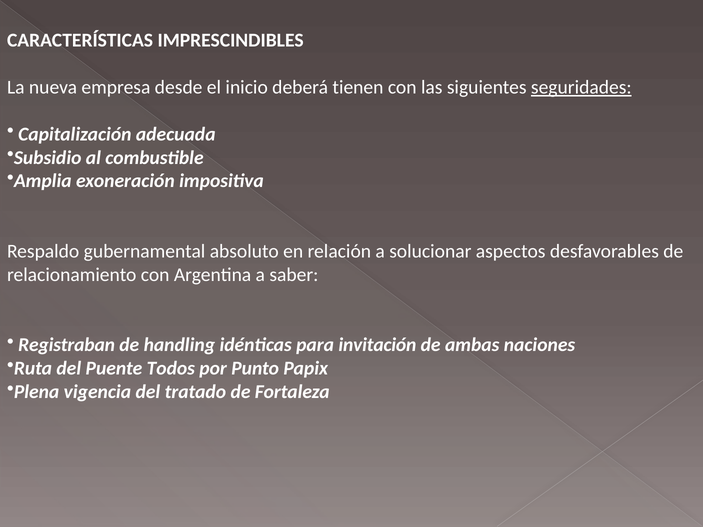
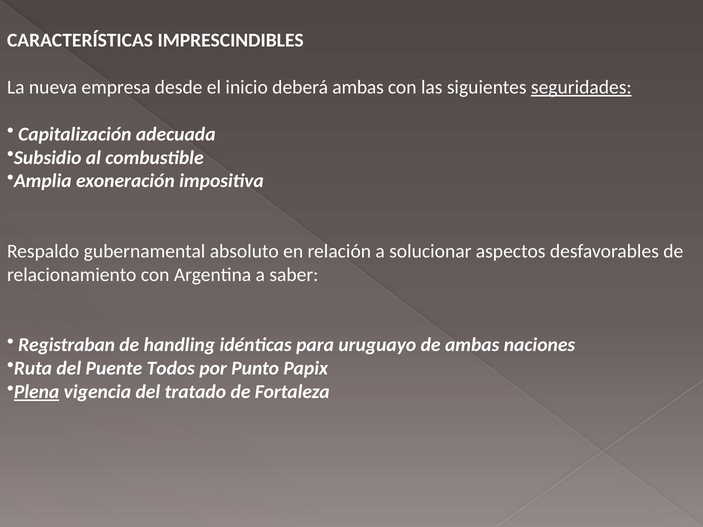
deberá tienen: tienen -> ambas
invitación: invitación -> uruguayo
Plena underline: none -> present
